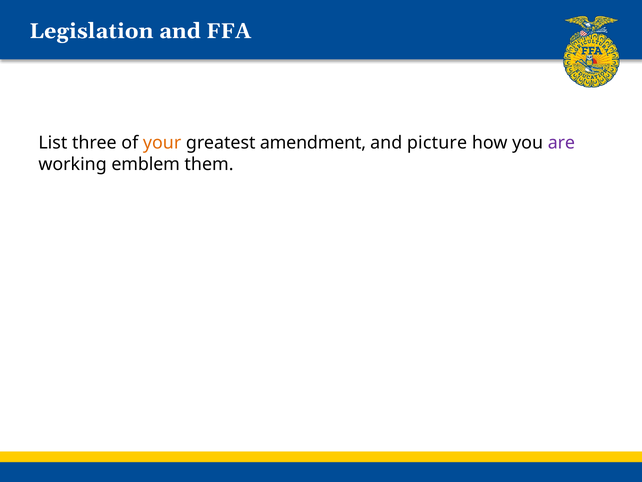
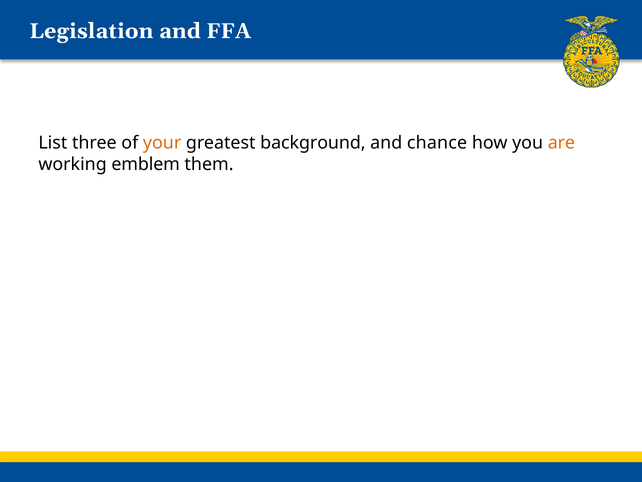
amendment: amendment -> background
picture: picture -> chance
are colour: purple -> orange
